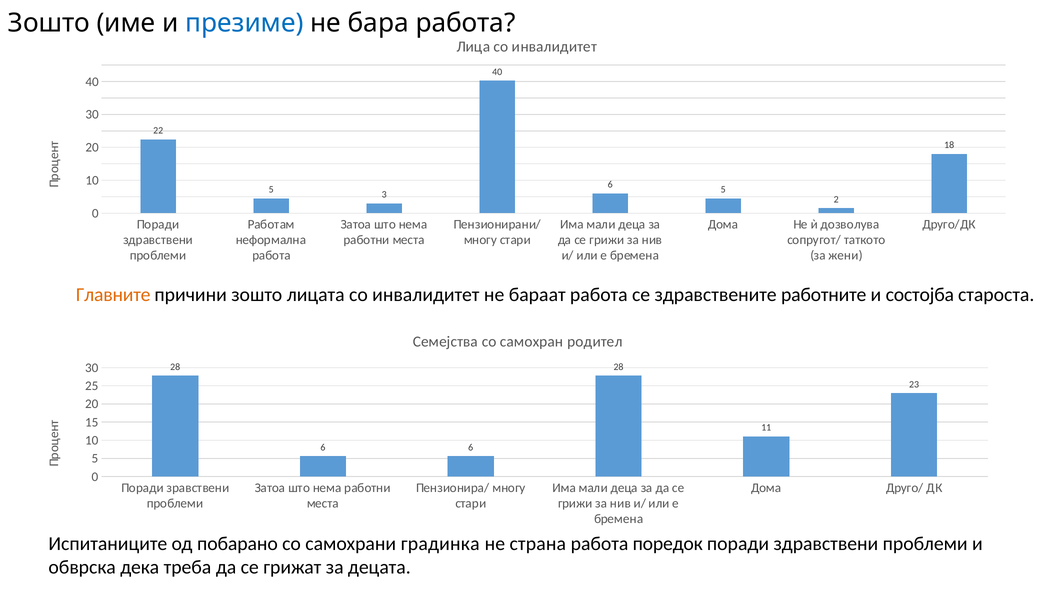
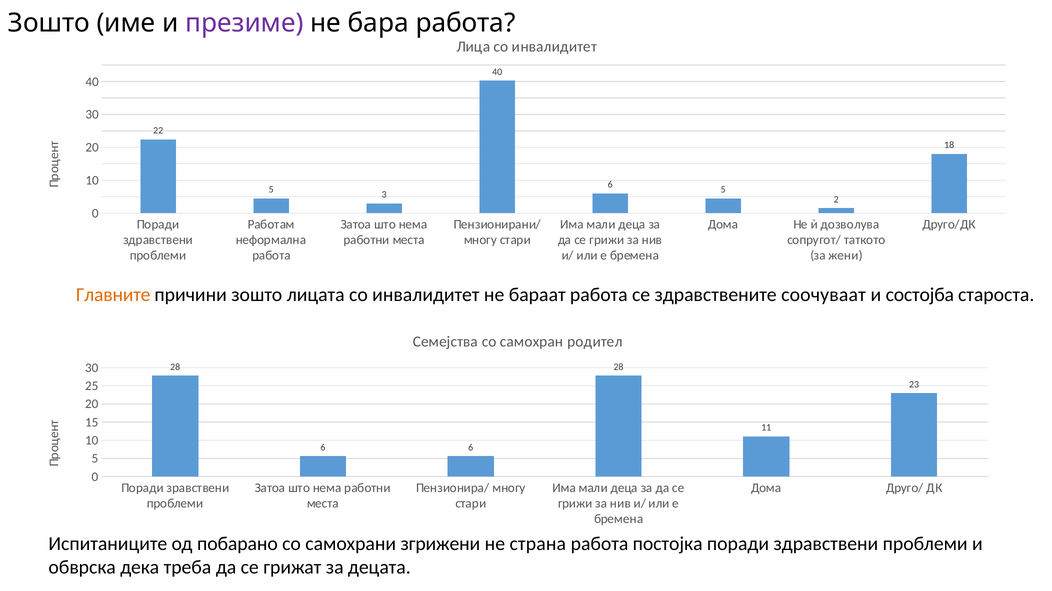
презиме colour: blue -> purple
работните: работните -> соочуваат
градинка: градинка -> згрижени
поредок: поредок -> постојка
